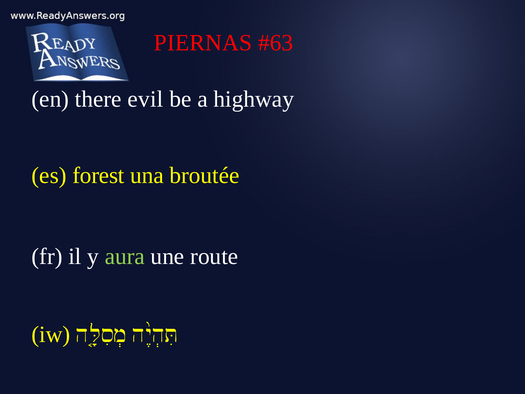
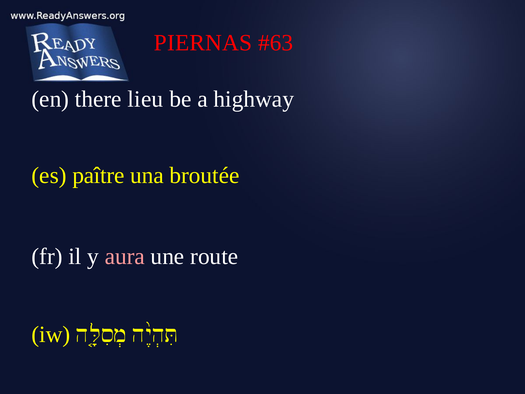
evil: evil -> lieu
forest: forest -> paître
aura colour: light green -> pink
